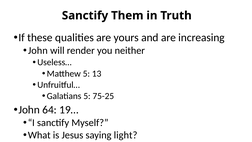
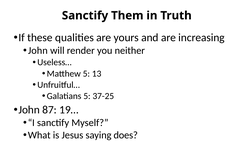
75-25: 75-25 -> 37-25
64: 64 -> 87
light: light -> does
